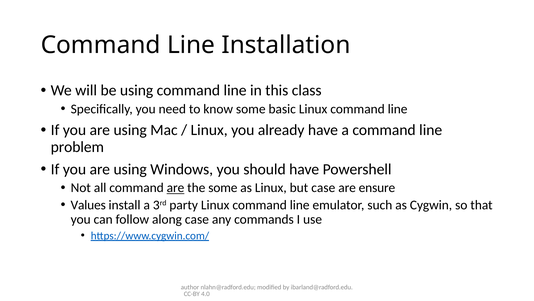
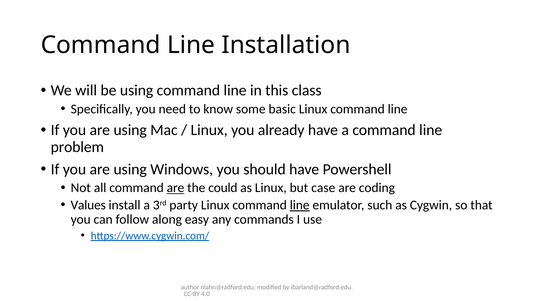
the some: some -> could
ensure: ensure -> coding
line at (300, 205) underline: none -> present
along case: case -> easy
